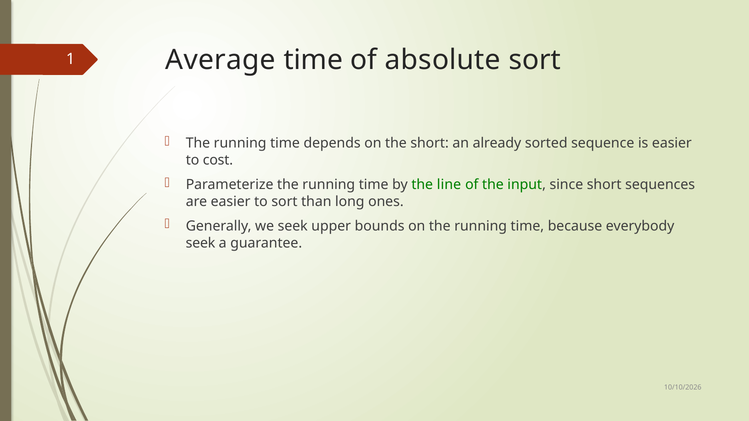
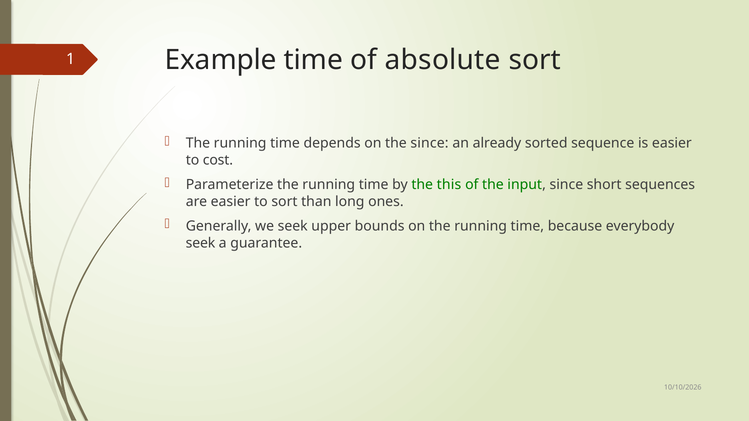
Average: Average -> Example
the short: short -> since
line: line -> this
